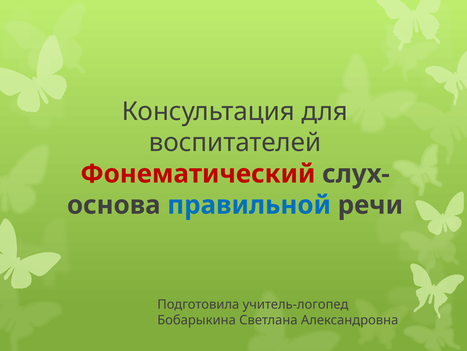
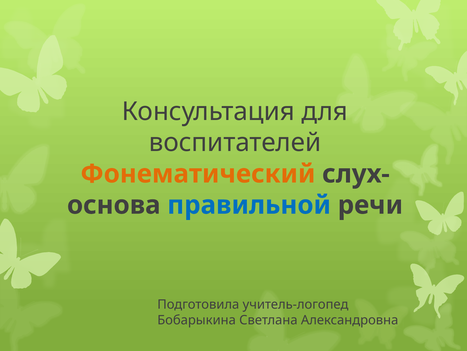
Фонематический colour: red -> orange
